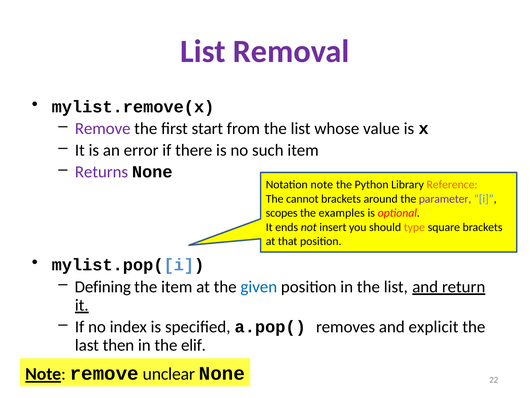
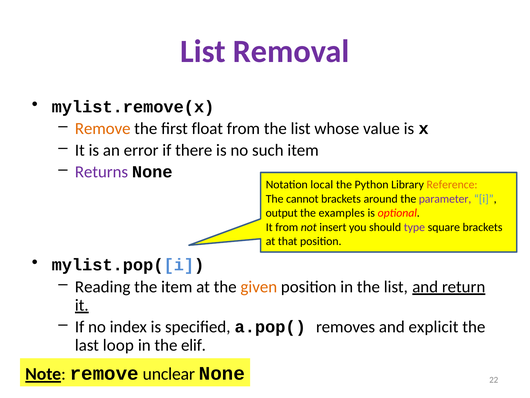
Remove at (103, 128) colour: purple -> orange
start: start -> float
Notation note: note -> local
scopes: scopes -> output
It ends: ends -> from
type colour: orange -> purple
Defining: Defining -> Reading
given colour: blue -> orange
then: then -> loop
